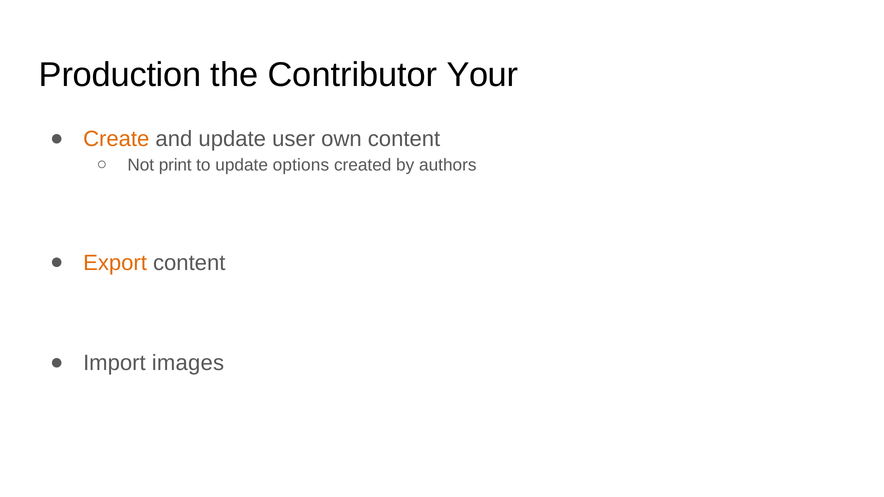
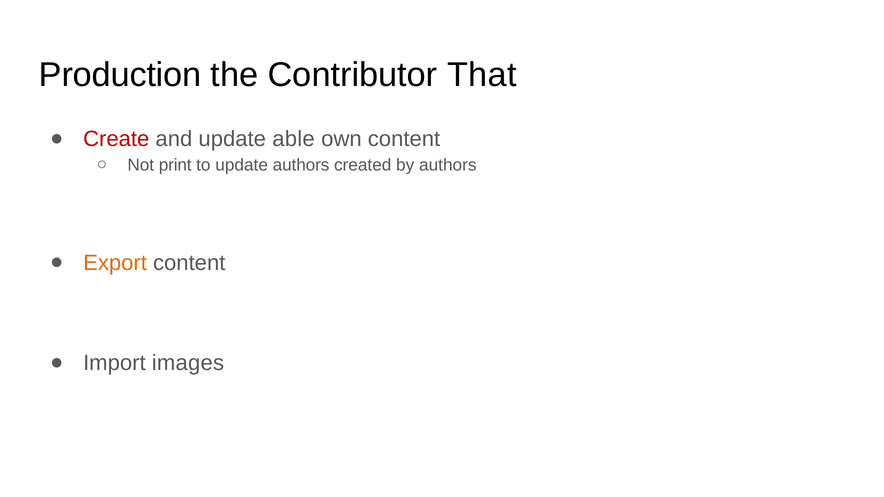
Your: Your -> That
Create colour: orange -> red
user: user -> able
update options: options -> authors
